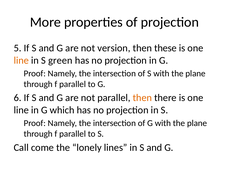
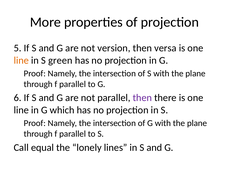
these: these -> versa
then at (142, 98) colour: orange -> purple
come: come -> equal
